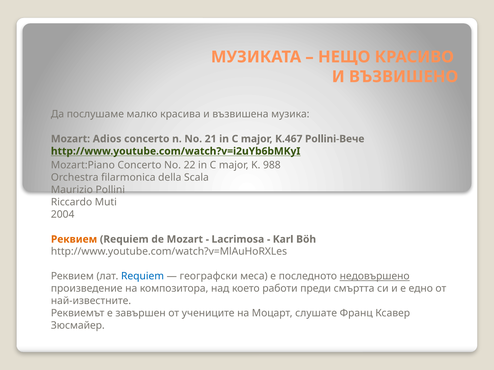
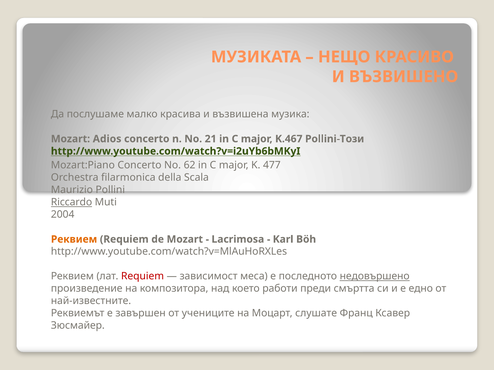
Pollini-Вече: Pollini-Вече -> Pollini-Този
22: 22 -> 62
988: 988 -> 477
Riccardo underline: none -> present
Requiem at (143, 277) colour: blue -> red
географски: географски -> зависимост
